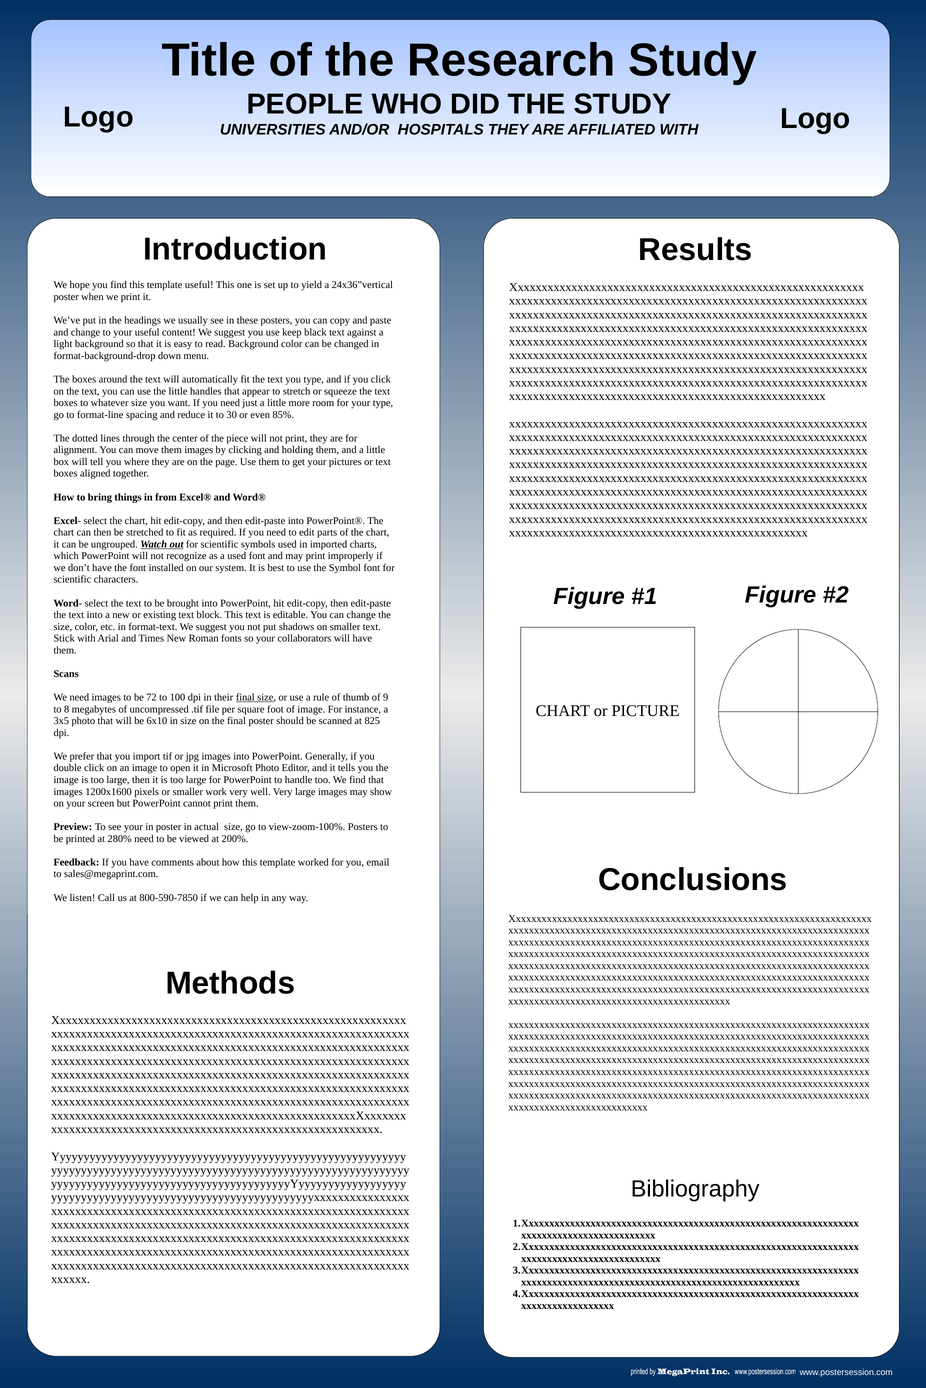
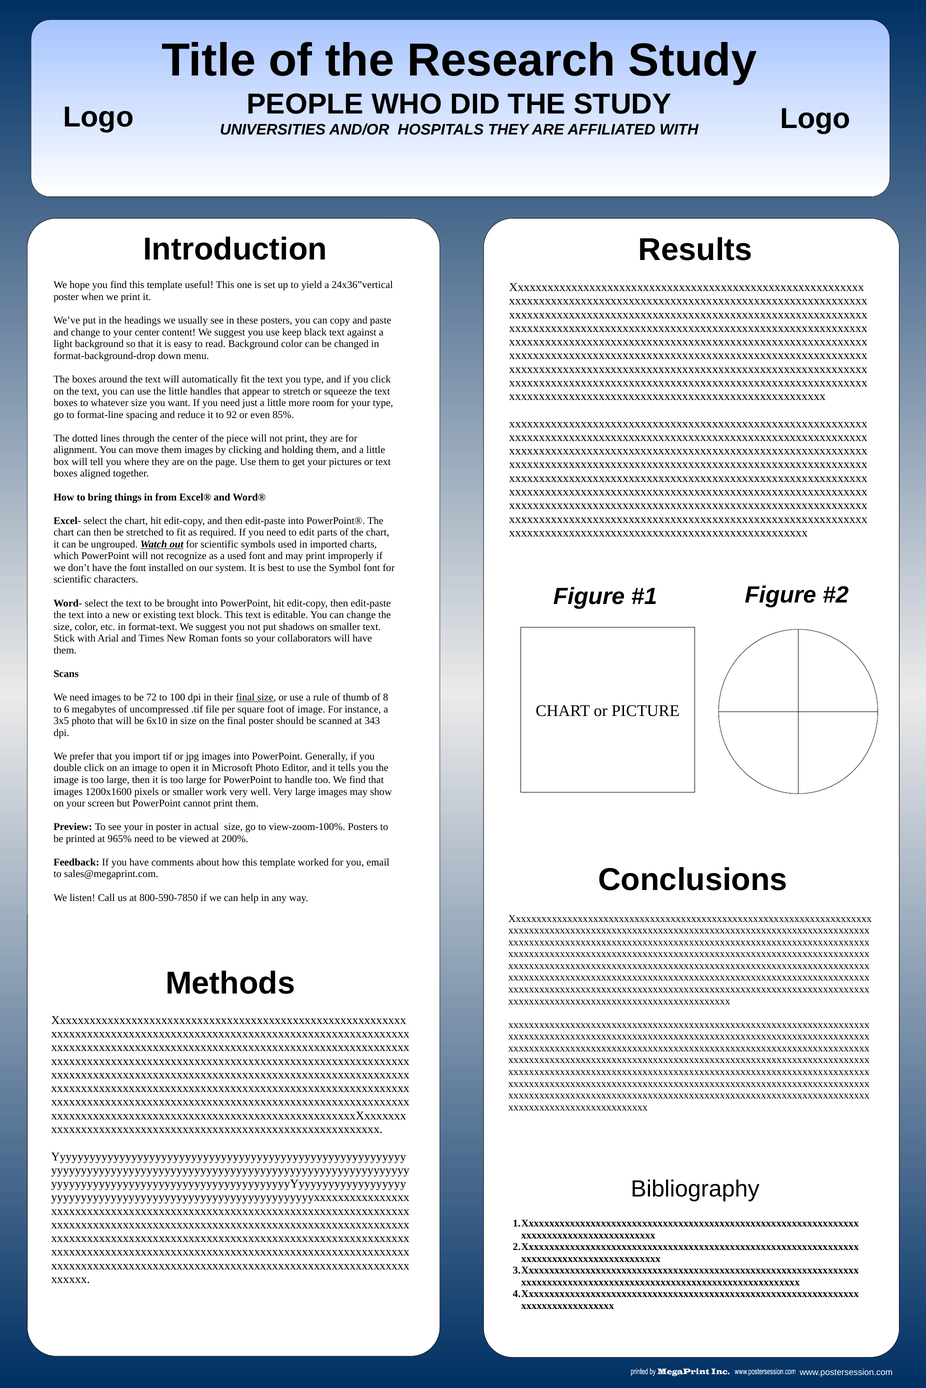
your useful: useful -> center
30: 30 -> 92
9: 9 -> 8
8: 8 -> 6
825: 825 -> 343
280%: 280% -> 965%
